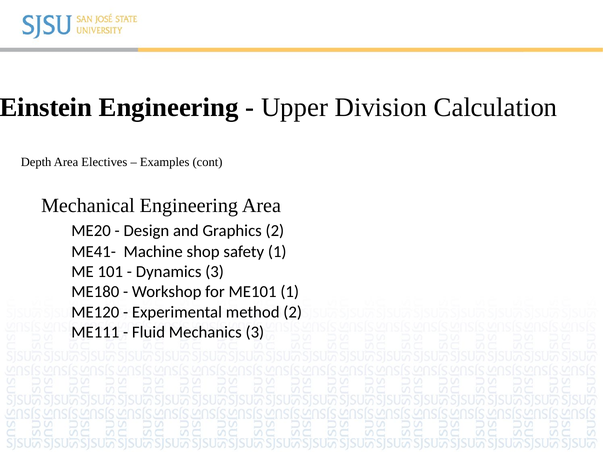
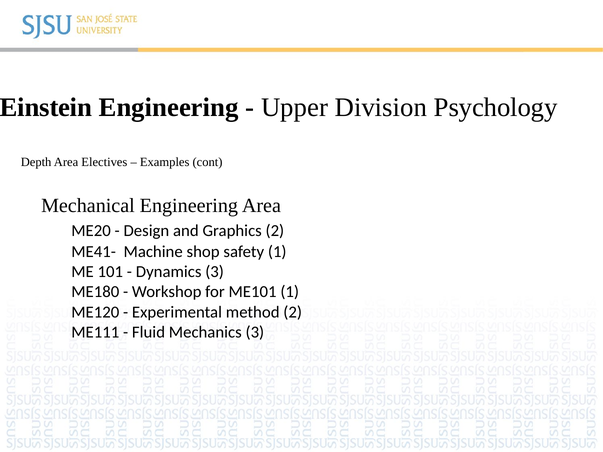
Calculation: Calculation -> Psychology
